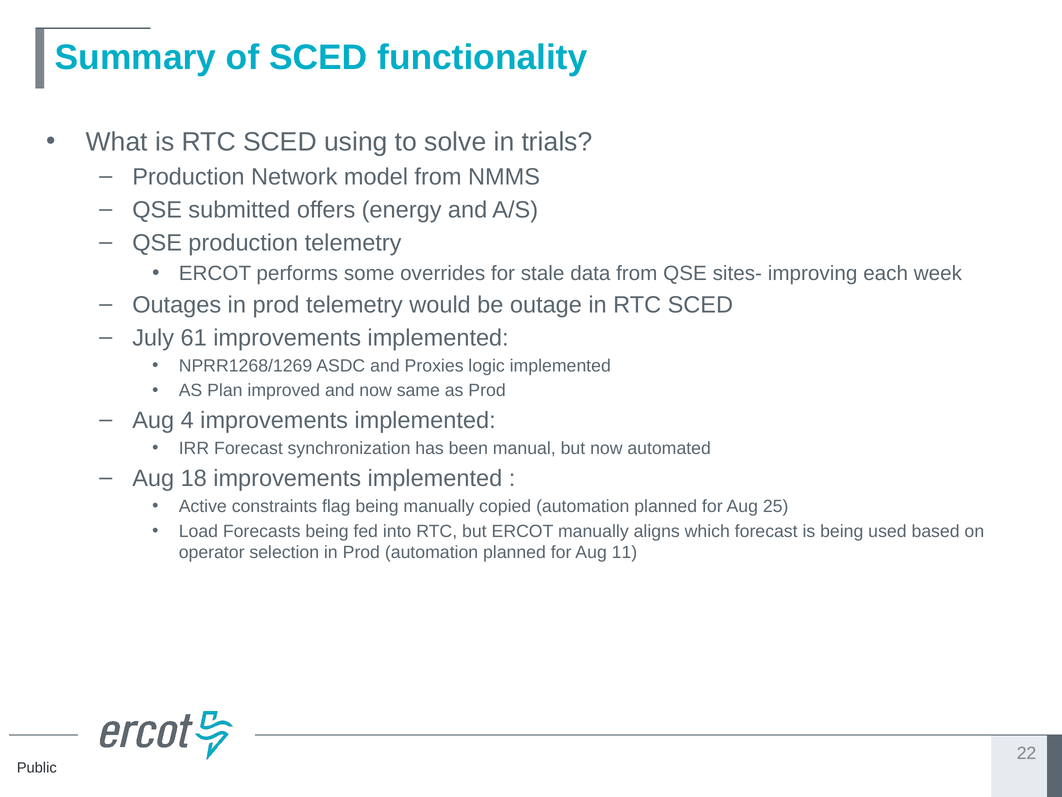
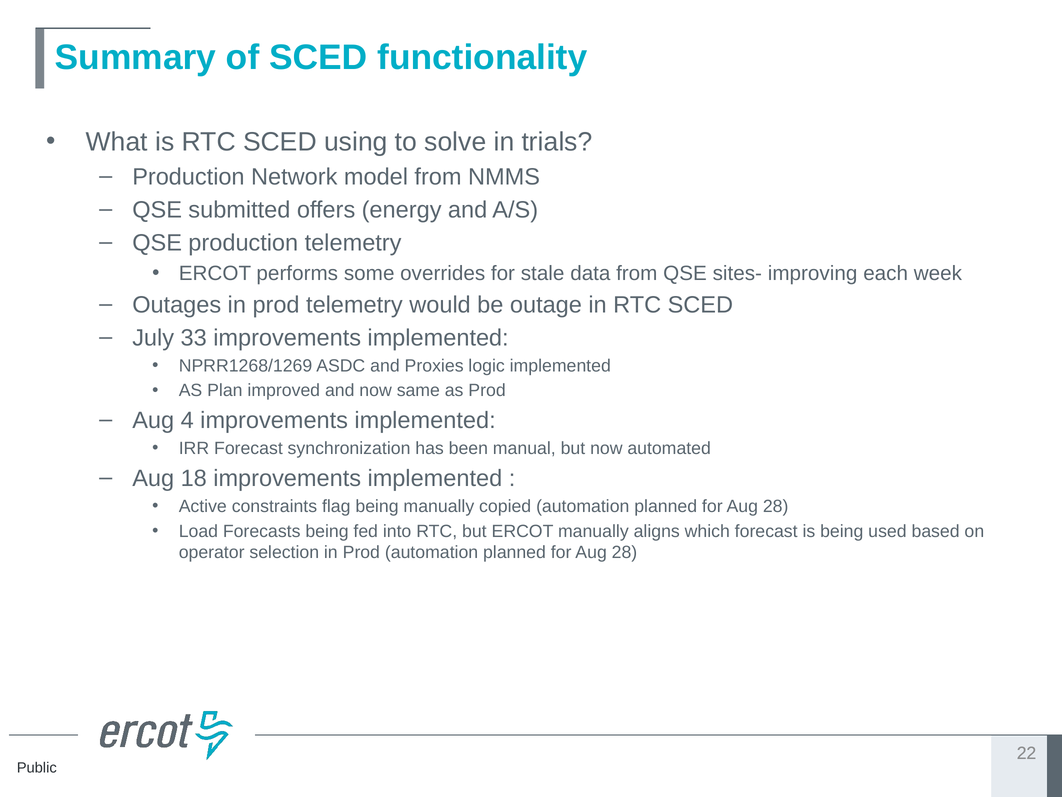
61: 61 -> 33
25 at (776, 506): 25 -> 28
11 at (624, 552): 11 -> 28
